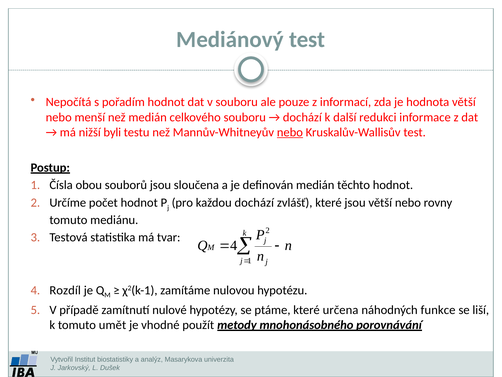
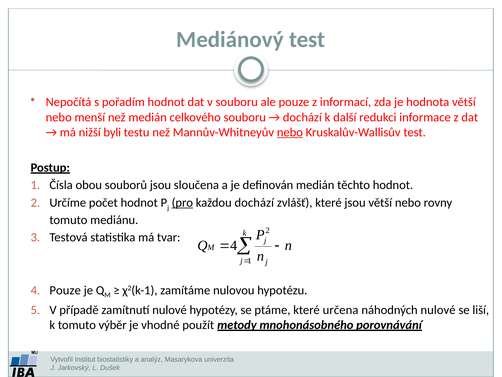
pro underline: none -> present
Rozdíl at (65, 290): Rozdíl -> Pouze
náhodných funkce: funkce -> nulové
umět: umět -> výběr
